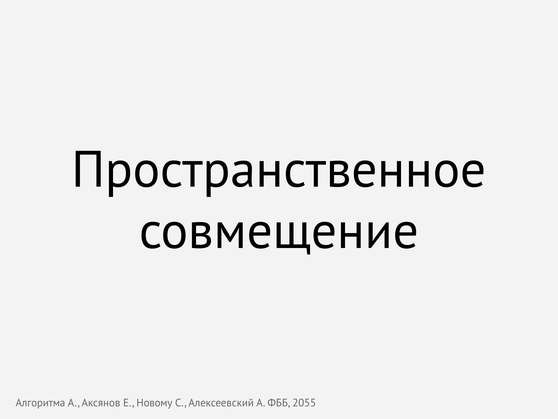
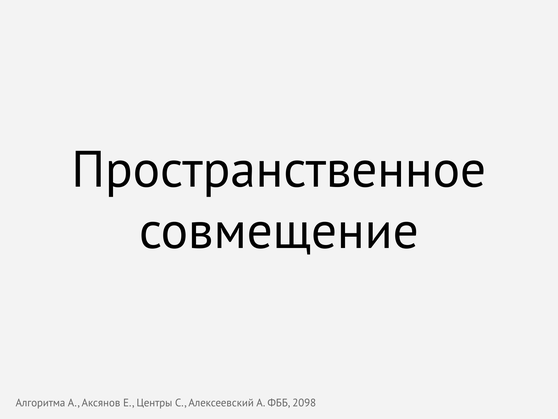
Новому: Новому -> Центры
2055: 2055 -> 2098
